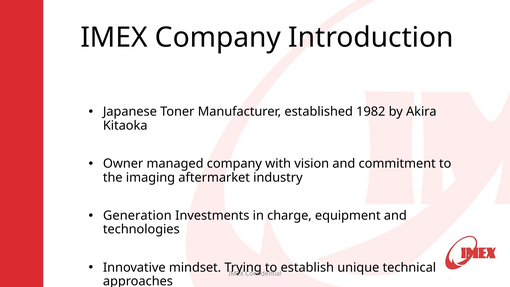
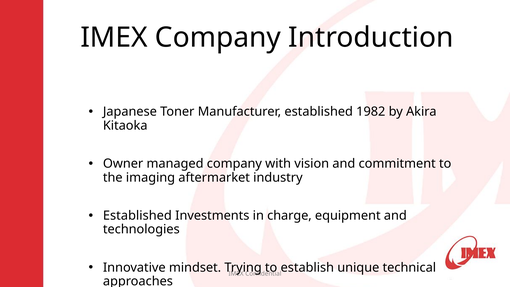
Generation at (137, 216): Generation -> Established
